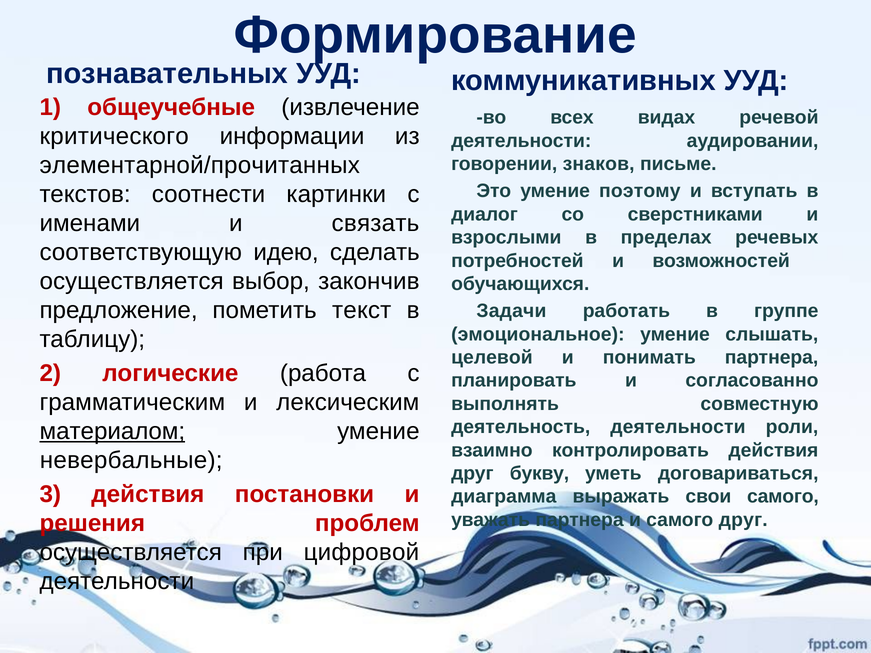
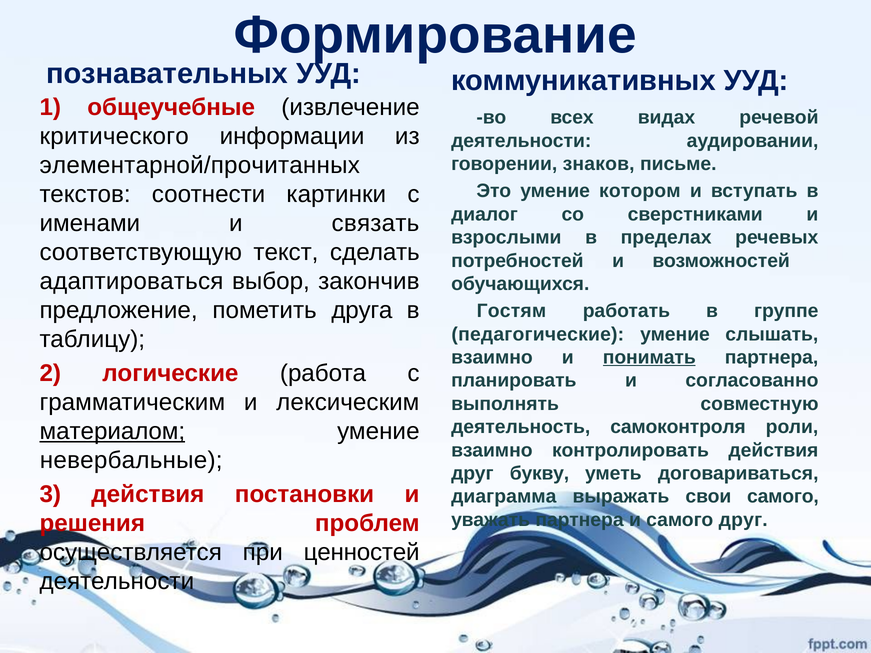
поэтому: поэтому -> котором
идею: идею -> текст
осуществляется at (132, 281): осуществляется -> адаптироваться
текст: текст -> друга
Задачи: Задачи -> Гостям
эмоциональное: эмоциональное -> педагогические
целевой at (492, 357): целевой -> взаимно
понимать underline: none -> present
деятельность деятельности: деятельности -> самоконтроля
цифровой: цифровой -> ценностей
